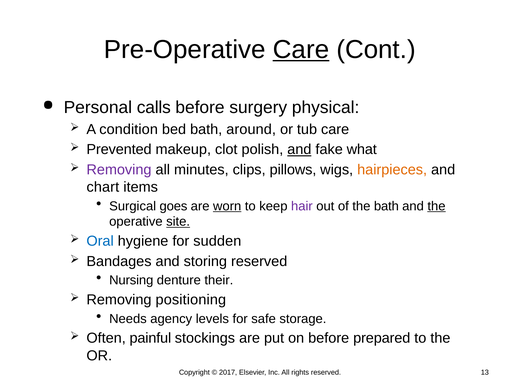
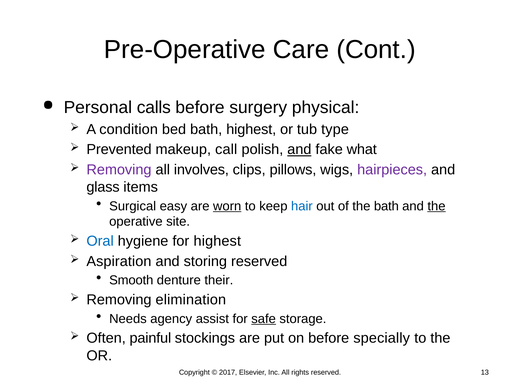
Care at (301, 49) underline: present -> none
bath around: around -> highest
tub care: care -> type
clot: clot -> call
minutes: minutes -> involves
hairpieces colour: orange -> purple
chart: chart -> glass
goes: goes -> easy
hair colour: purple -> blue
site underline: present -> none
for sudden: sudden -> highest
Bandages: Bandages -> Aspiration
Nursing: Nursing -> Smooth
positioning: positioning -> elimination
levels: levels -> assist
safe underline: none -> present
prepared: prepared -> specially
